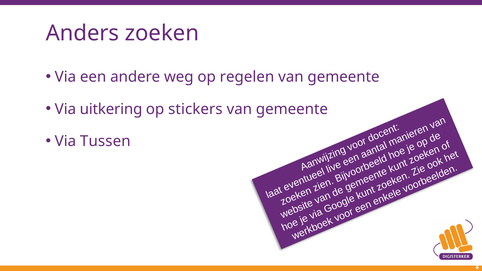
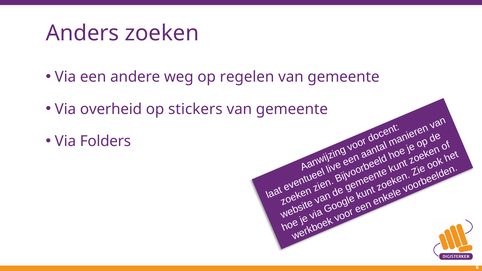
uitkering: uitkering -> overheid
Tussen: Tussen -> Folders
